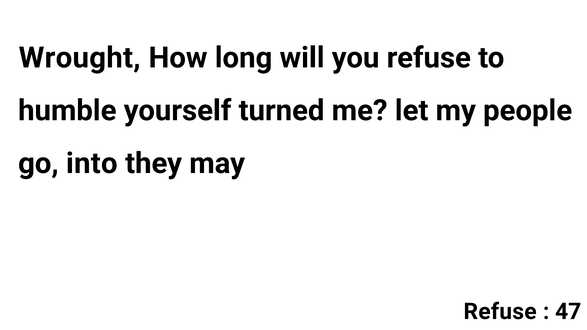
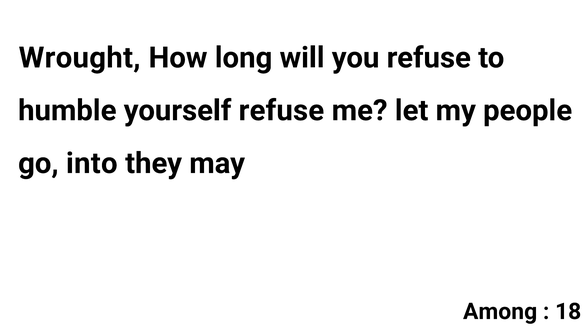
yourself turned: turned -> refuse
Refuse at (500, 312): Refuse -> Among
47: 47 -> 18
